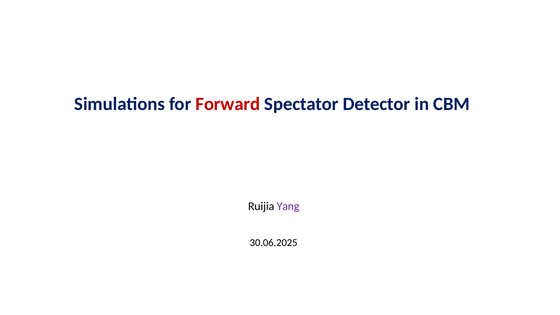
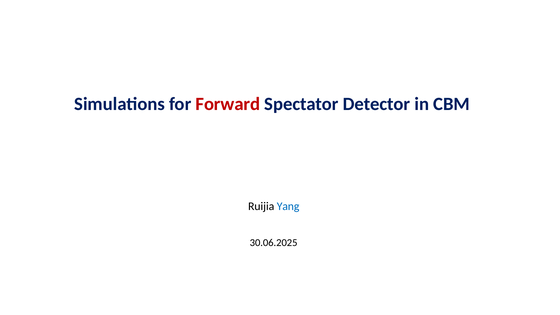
Yang colour: purple -> blue
